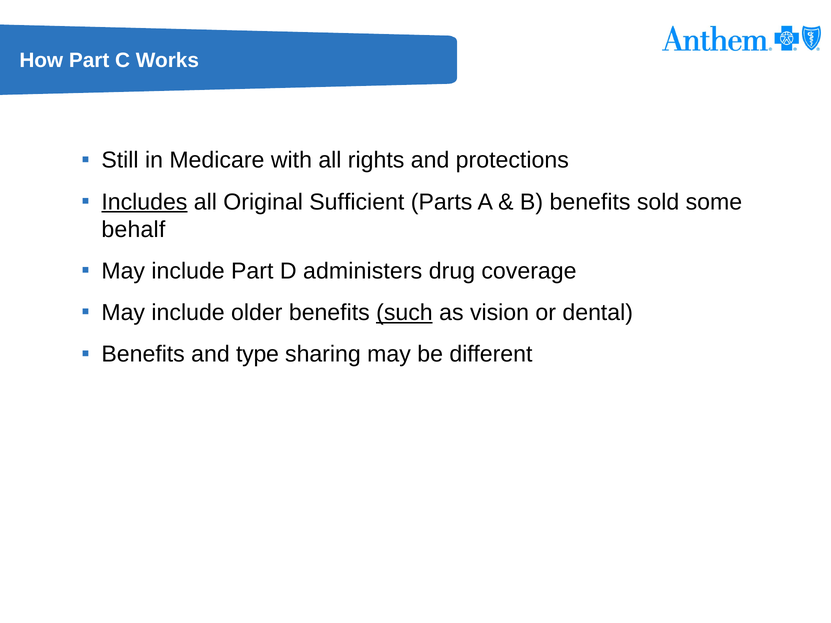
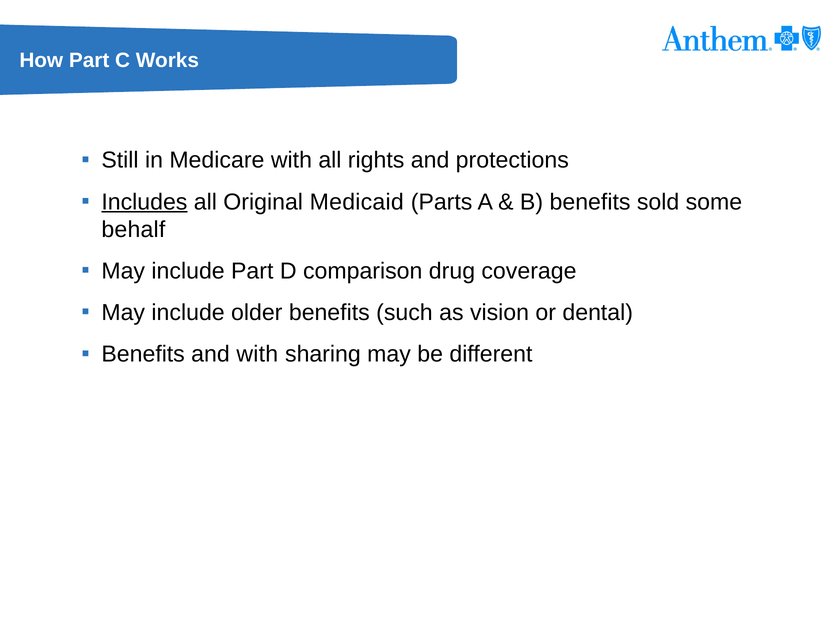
Sufficient: Sufficient -> Medicaid
administers: administers -> comparison
such underline: present -> none
and type: type -> with
